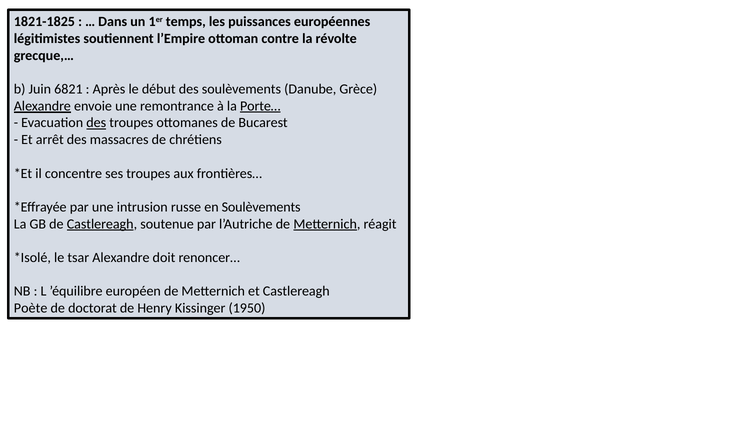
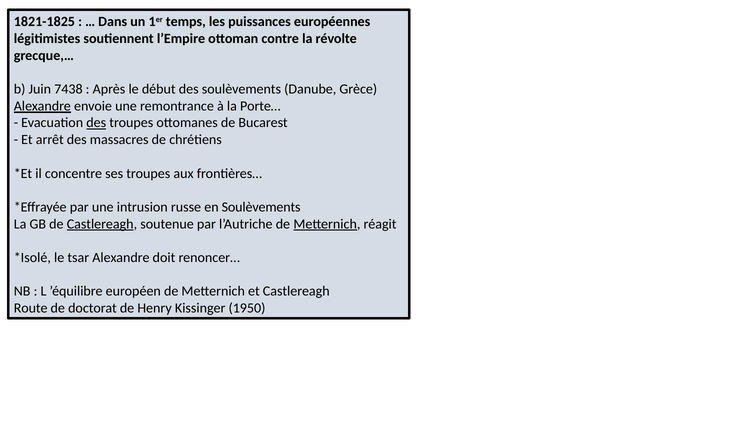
6821: 6821 -> 7438
Porte… underline: present -> none
Poète: Poète -> Route
